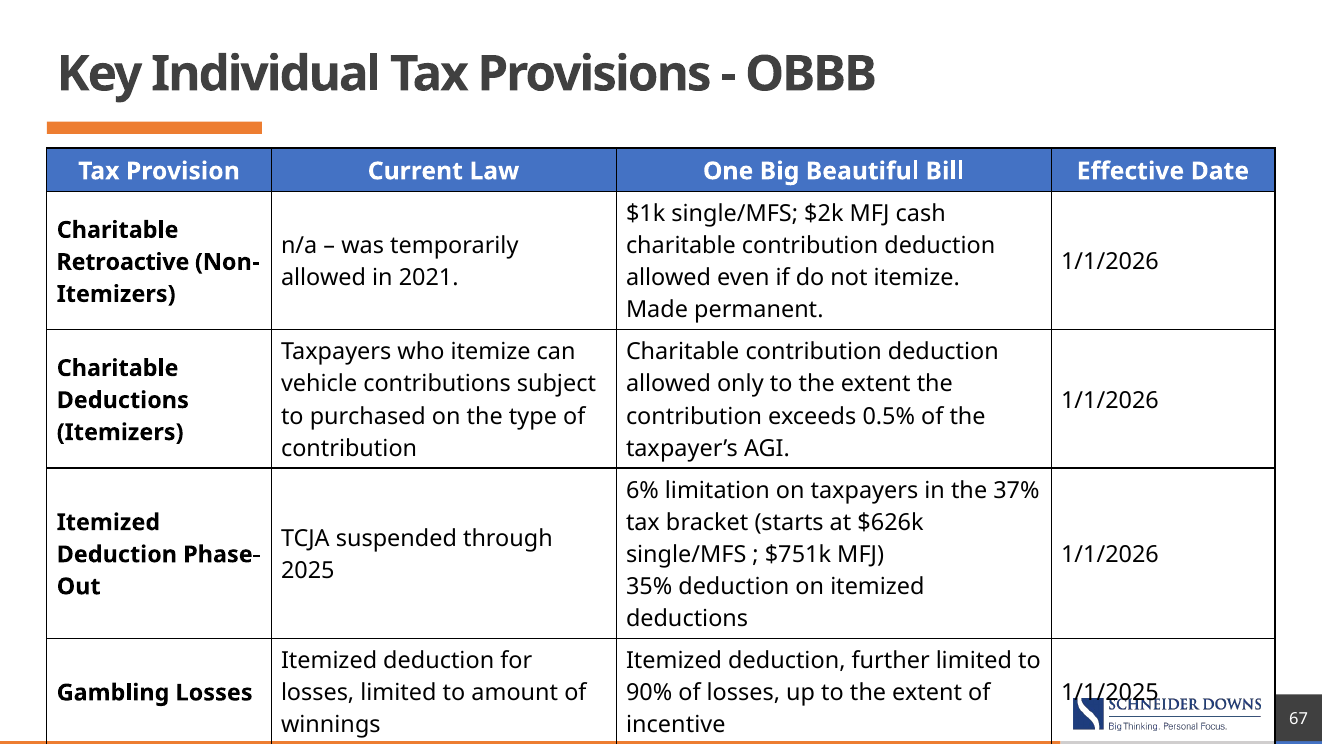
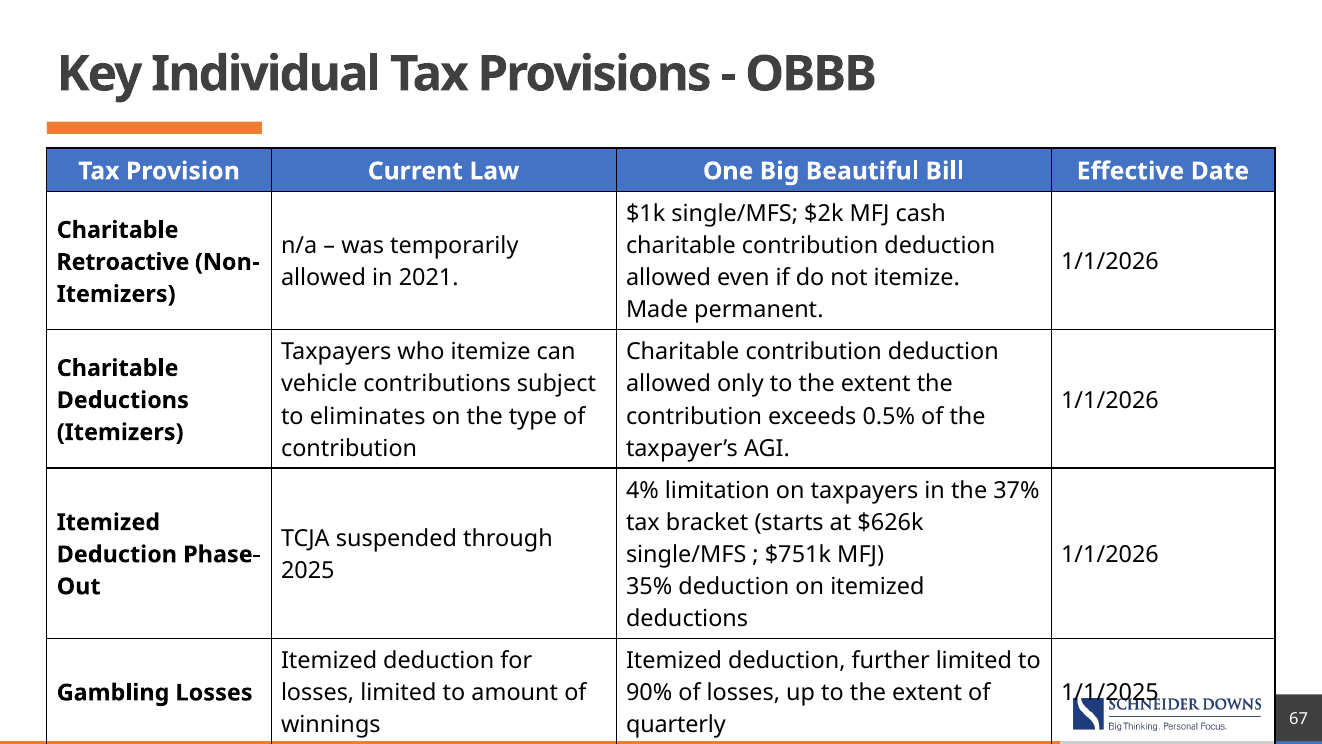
purchased: purchased -> eliminates
6%: 6% -> 4%
incentive: incentive -> quarterly
